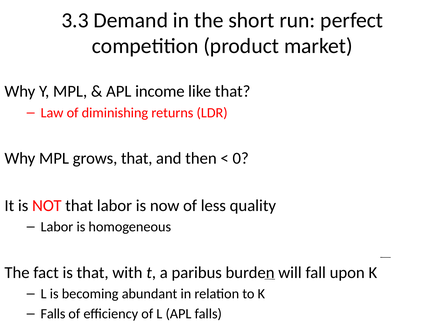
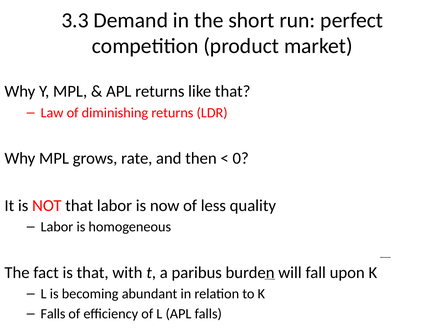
APL income: income -> returns
grows that: that -> rate
